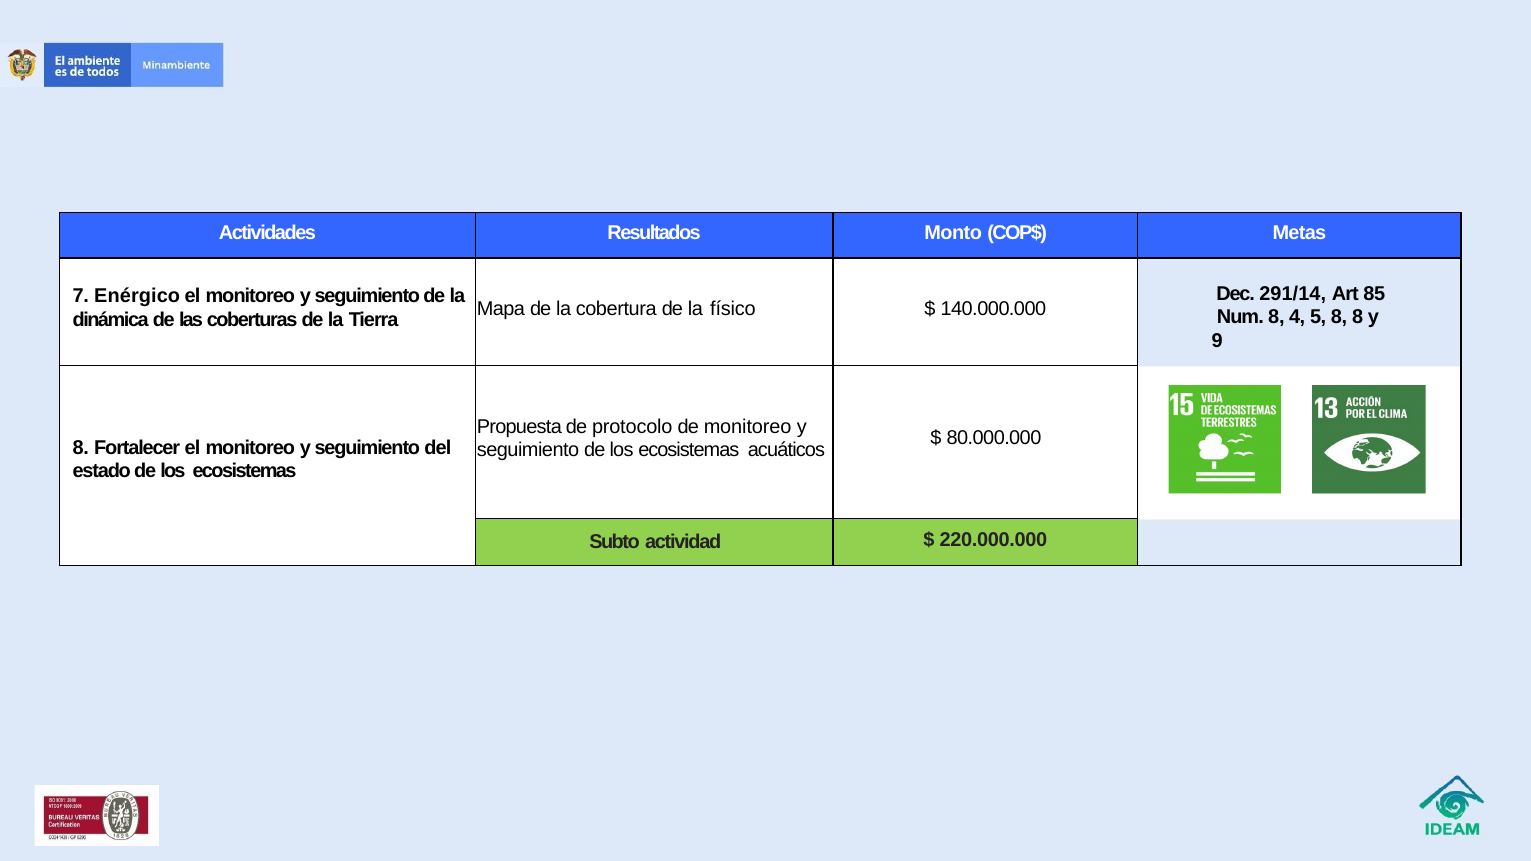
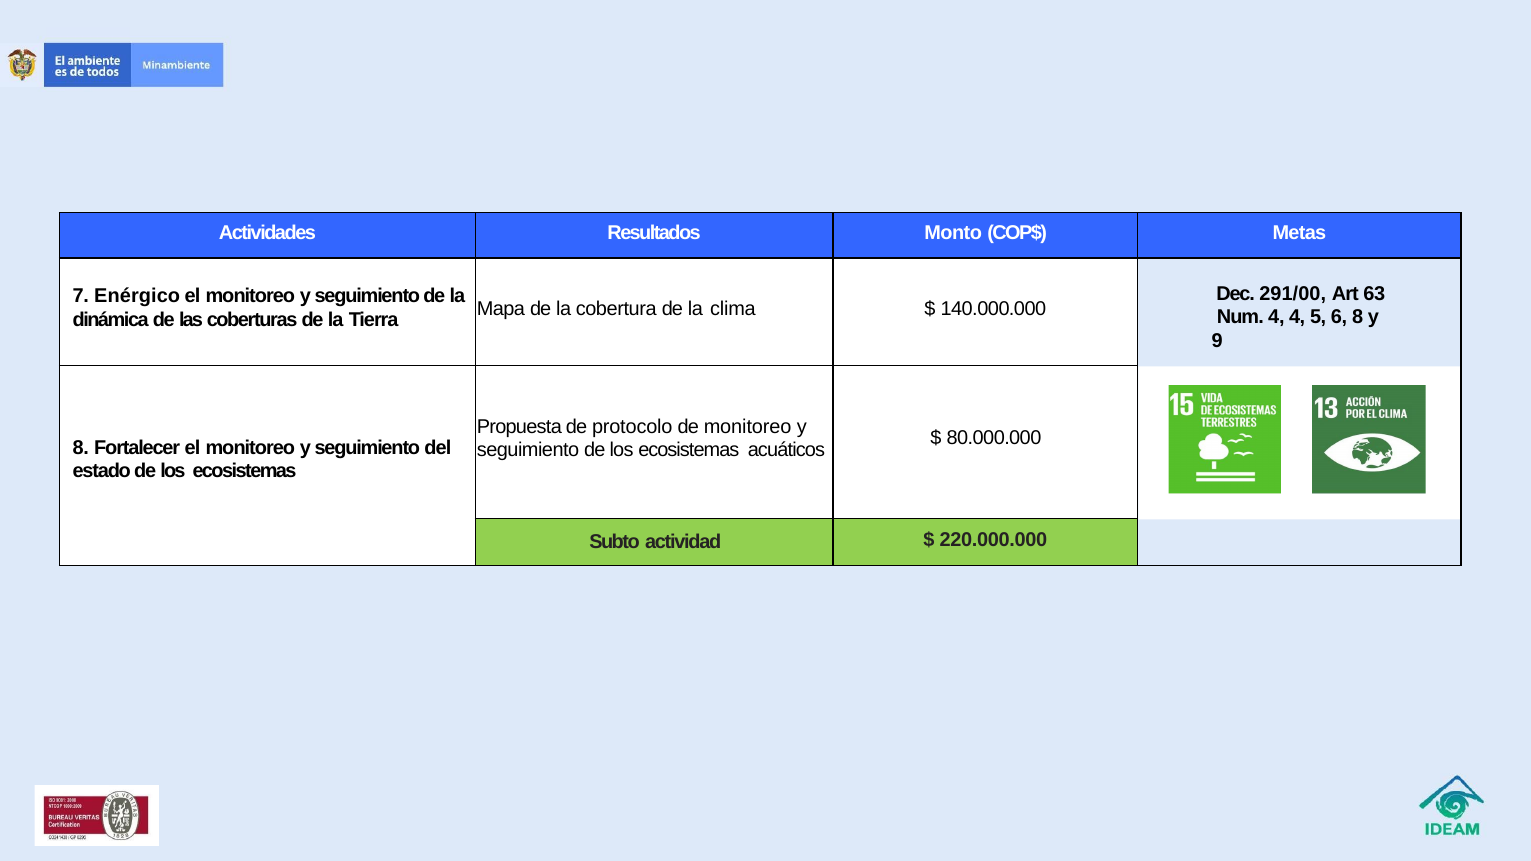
291/14: 291/14 -> 291/00
85: 85 -> 63
físico: físico -> clima
Num 8: 8 -> 4
5 8: 8 -> 6
